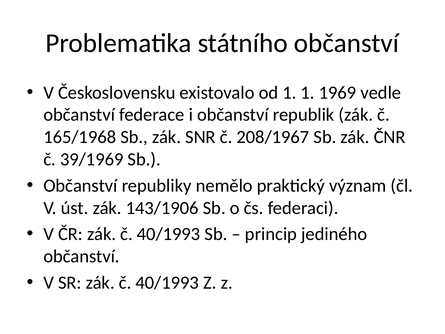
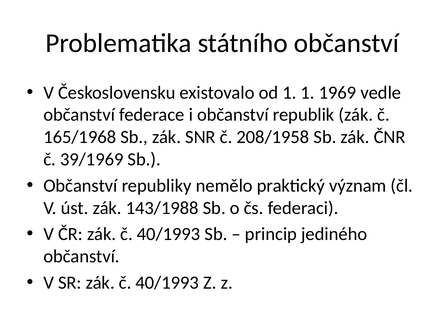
208/1967: 208/1967 -> 208/1958
143/1906: 143/1906 -> 143/1988
